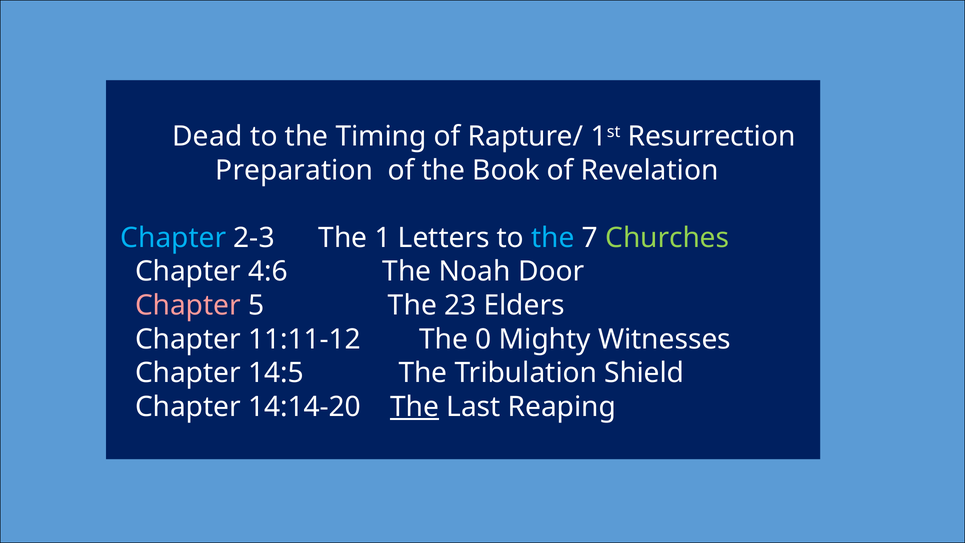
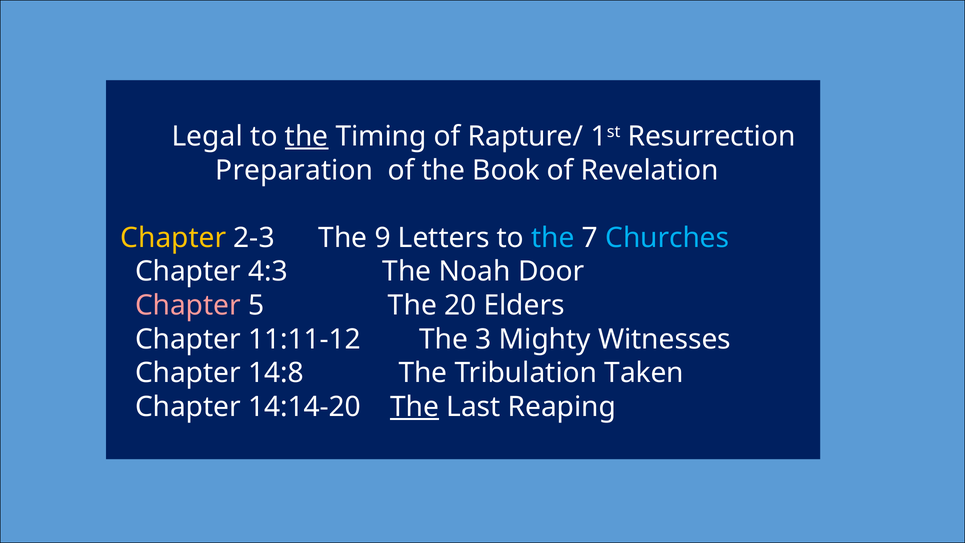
Dead: Dead -> Legal
the at (307, 136) underline: none -> present
Chapter at (173, 238) colour: light blue -> yellow
1: 1 -> 9
Churches colour: light green -> light blue
4:6: 4:6 -> 4:3
23: 23 -> 20
0: 0 -> 3
14:5: 14:5 -> 14:8
Shield: Shield -> Taken
